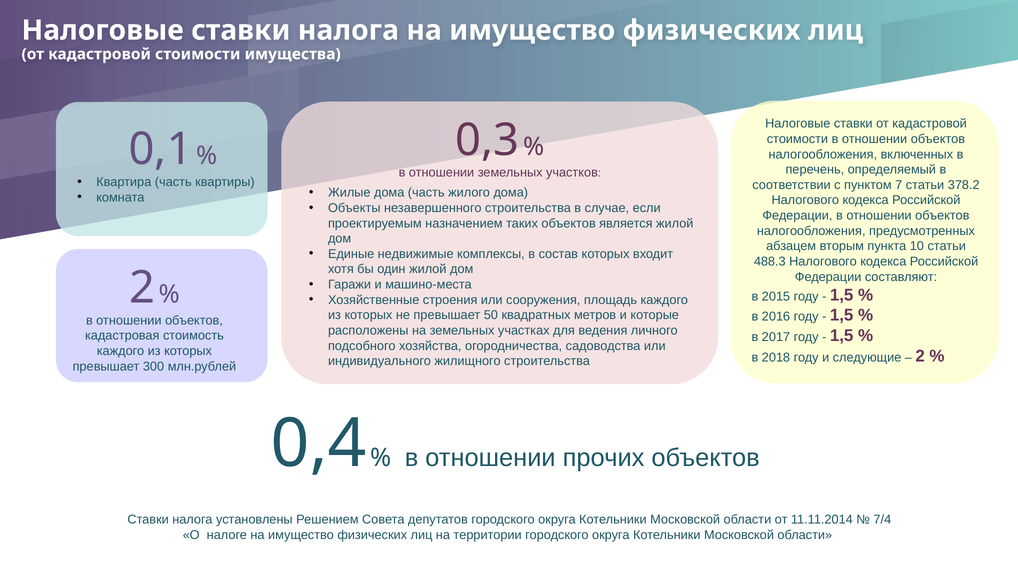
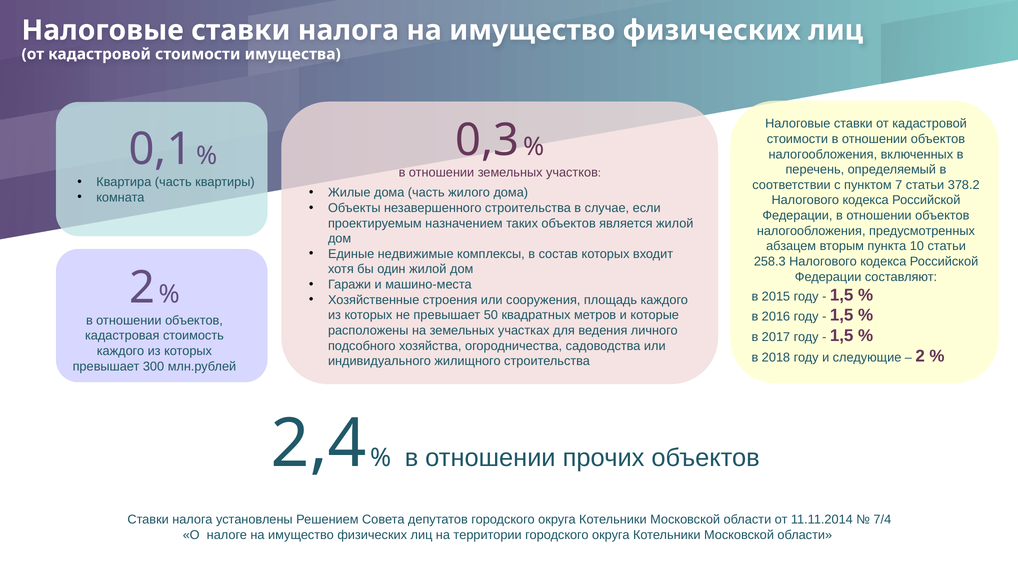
488.3: 488.3 -> 258.3
0,4: 0,4 -> 2,4
